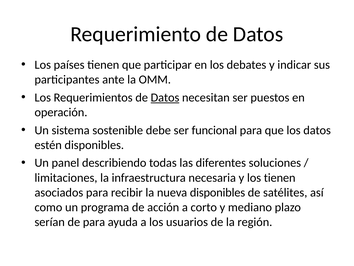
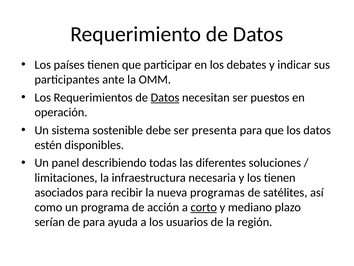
funcional: funcional -> presenta
nueva disponibles: disponibles -> programas
corto underline: none -> present
